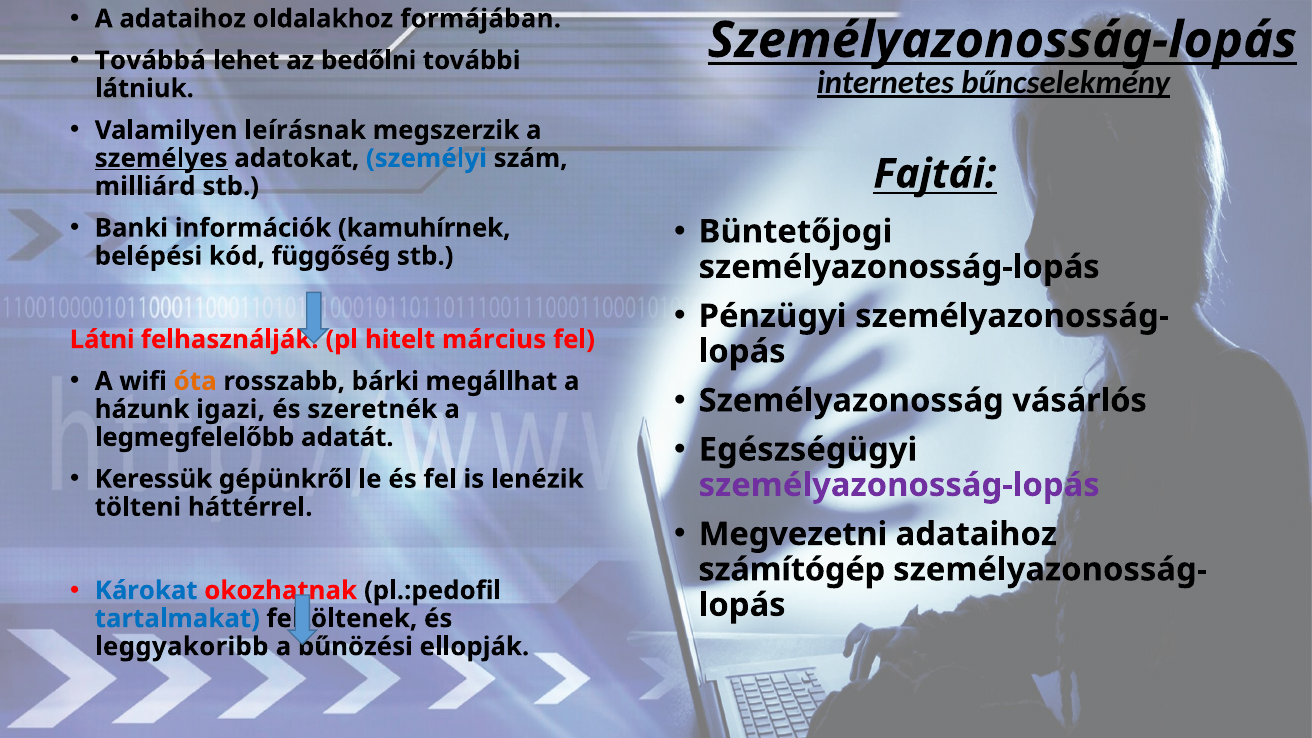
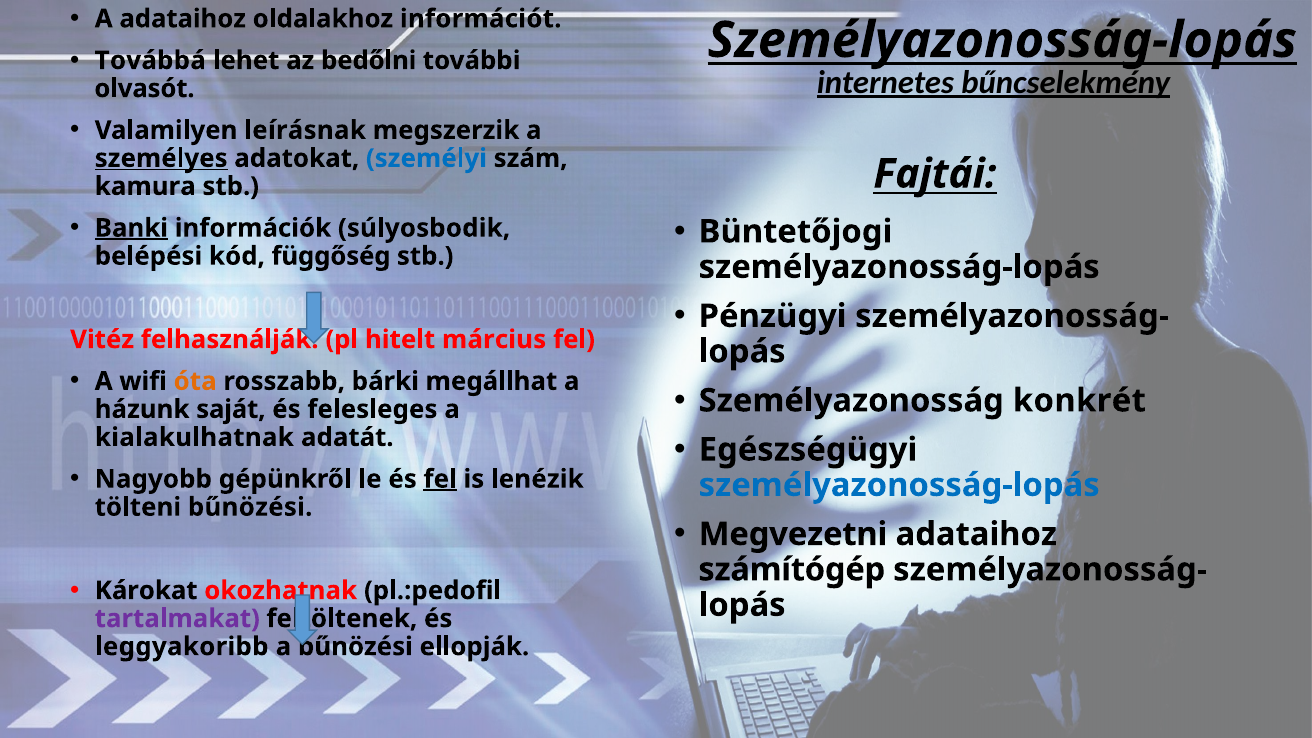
formájában: formájában -> információt
látniuk: látniuk -> olvasót
milliárd: milliárd -> kamura
Banki underline: none -> present
kamuhírnek: kamuhírnek -> súlyosbodik
Látni: Látni -> Vitéz
vásárlós: vásárlós -> konkrét
igazi: igazi -> saját
szeretnék: szeretnék -> felesleges
legmegfelelőbb: legmegfelelőbb -> kialakulhatnak
Keressük: Keressük -> Nagyobb
fel at (440, 479) underline: none -> present
személyazonosság-lopás at (899, 485) colour: purple -> blue
tölteni háttérrel: háttérrel -> bűnözési
Károkat colour: blue -> black
tartalmakat colour: blue -> purple
